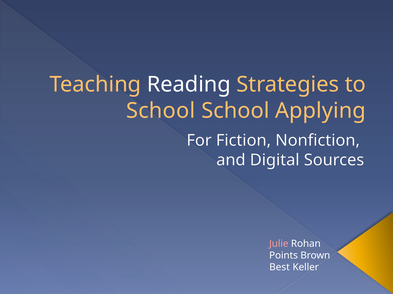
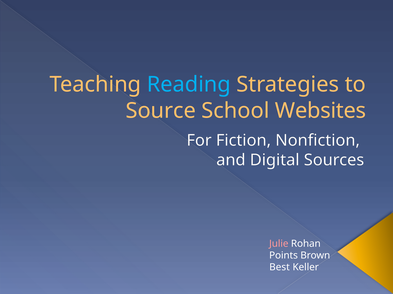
Reading colour: white -> light blue
School at (161, 111): School -> Source
Applying: Applying -> Websites
